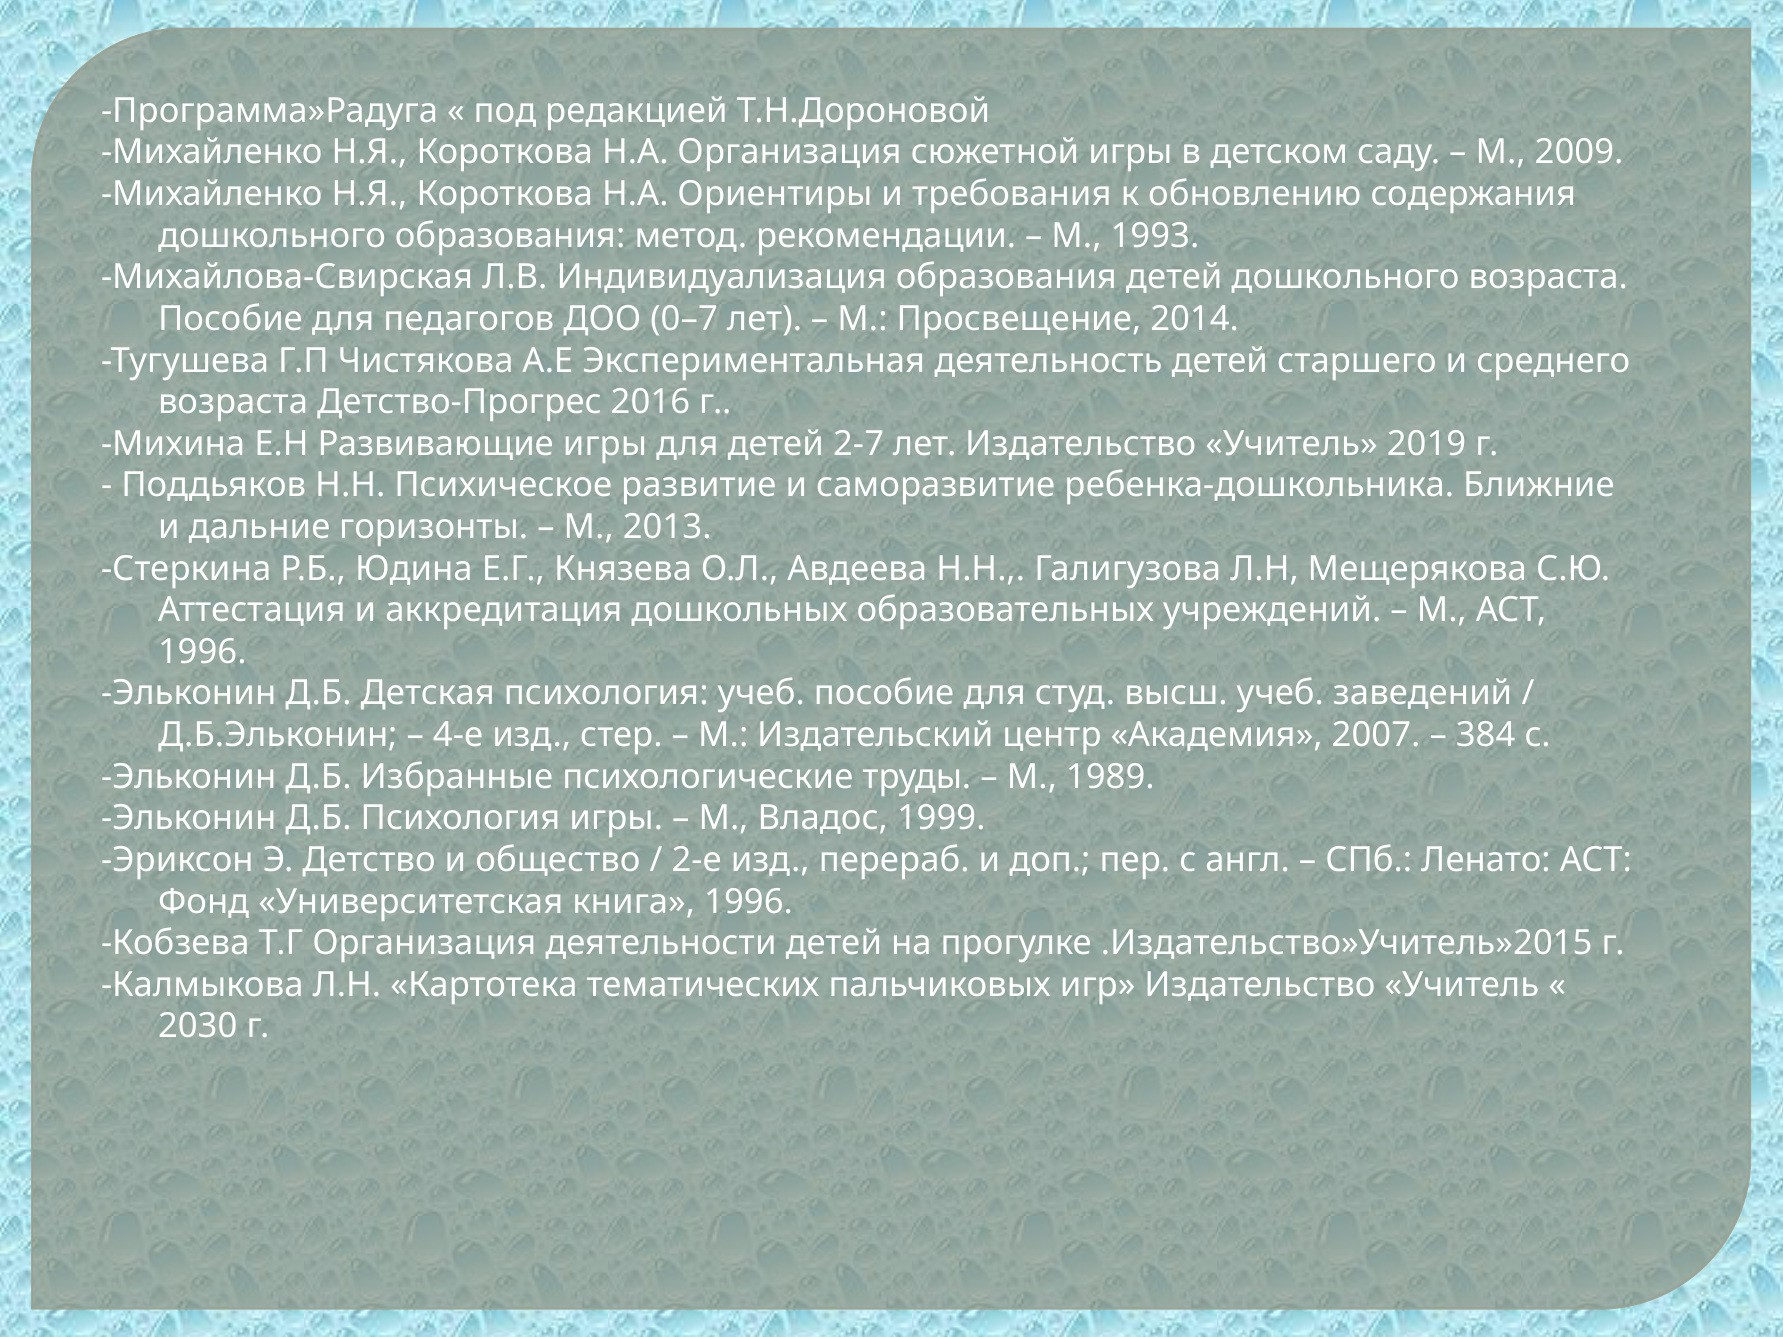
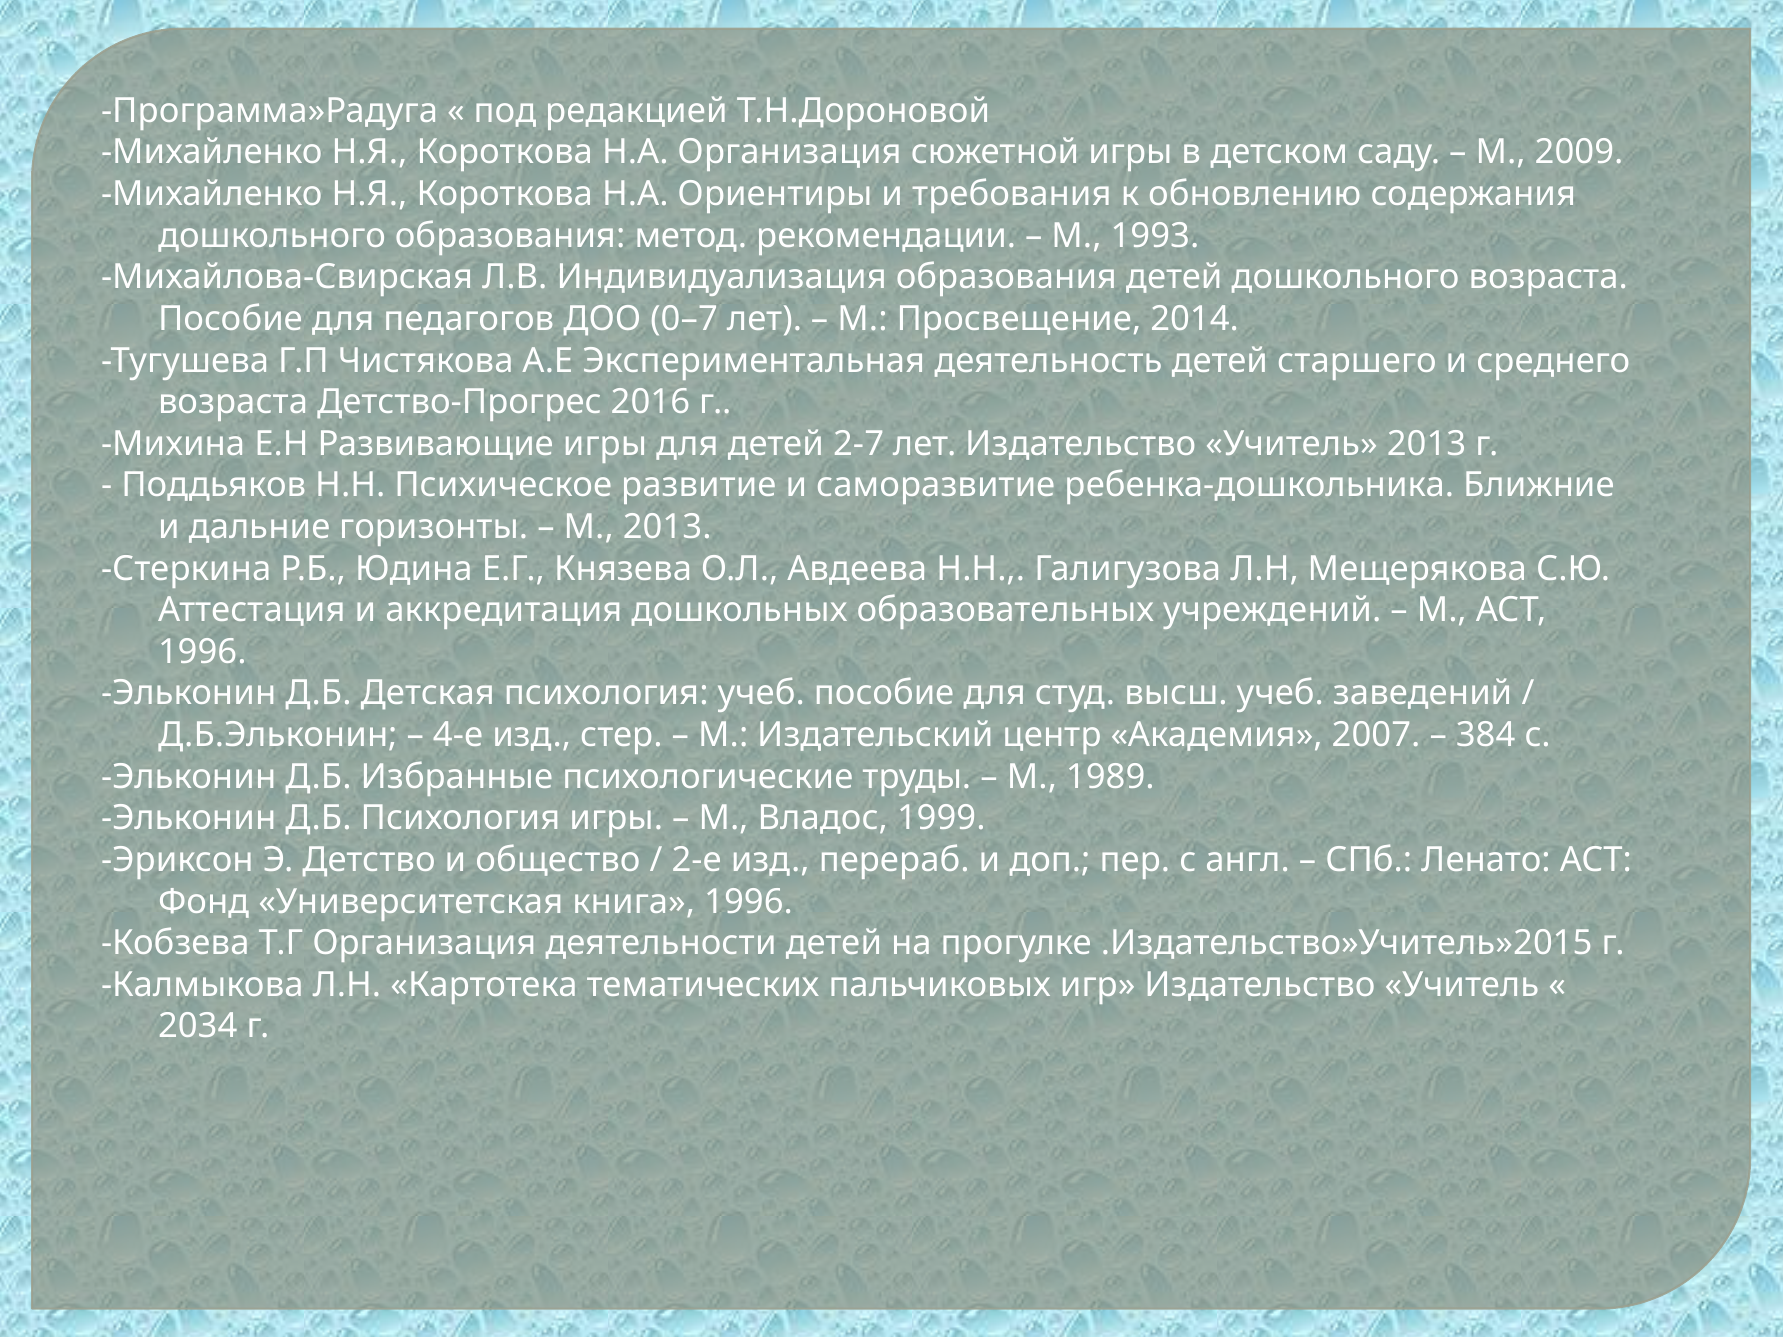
Учитель 2019: 2019 -> 2013
2030: 2030 -> 2034
